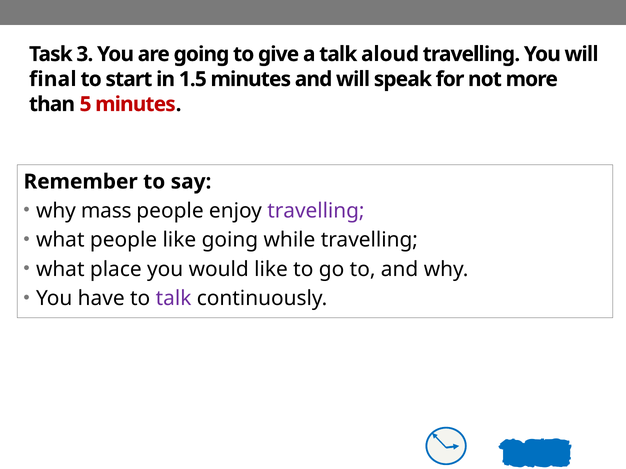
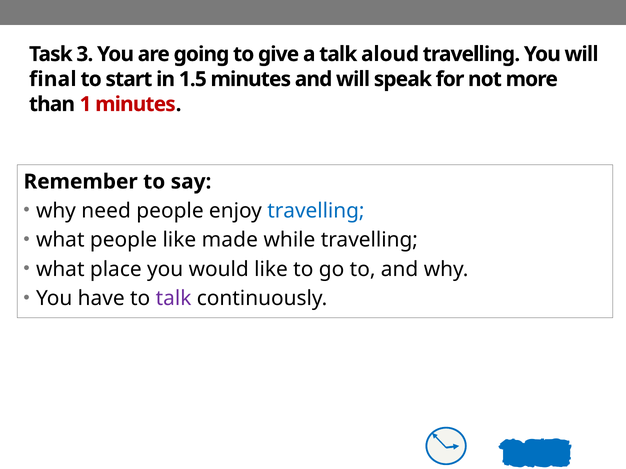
5: 5 -> 1
mass: mass -> need
travelling at (316, 211) colour: purple -> blue
like going: going -> made
